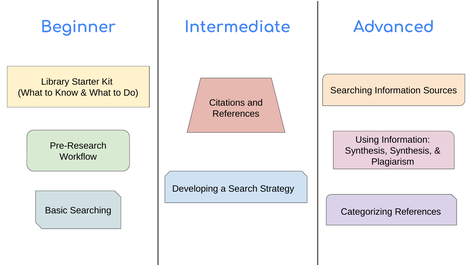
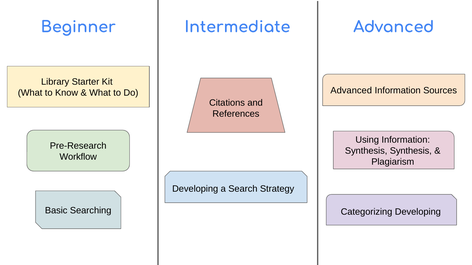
Searching at (351, 91): Searching -> Advanced
Categorizing References: References -> Developing
